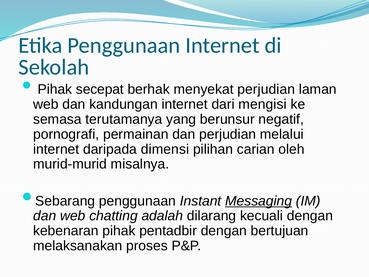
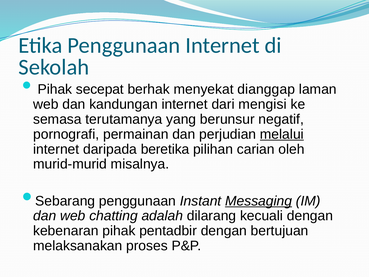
menyekat perjudian: perjudian -> dianggap
melalui underline: none -> present
dimensi: dimensi -> beretika
